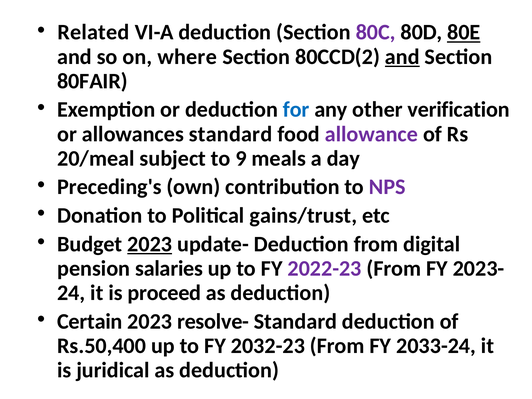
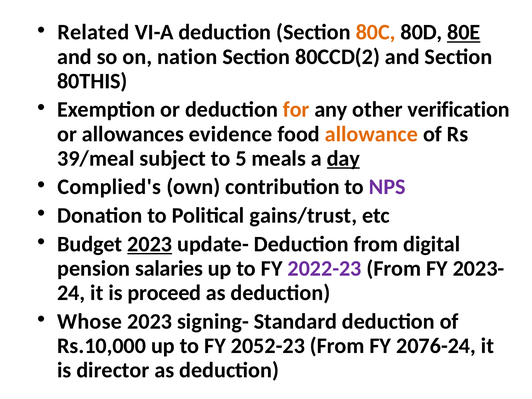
80C colour: purple -> orange
where: where -> nation
and at (402, 57) underline: present -> none
80FAIR: 80FAIR -> 80THIS
for colour: blue -> orange
allowances standard: standard -> evidence
allowance colour: purple -> orange
20/meal: 20/meal -> 39/meal
9: 9 -> 5
day underline: none -> present
Preceding's: Preceding's -> Complied's
Certain: Certain -> Whose
resolve-: resolve- -> signing-
Rs.50,400: Rs.50,400 -> Rs.10,000
2032-23: 2032-23 -> 2052-23
2033-24: 2033-24 -> 2076-24
juridical: juridical -> director
